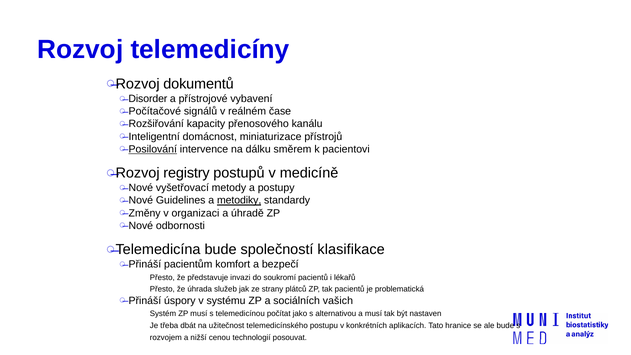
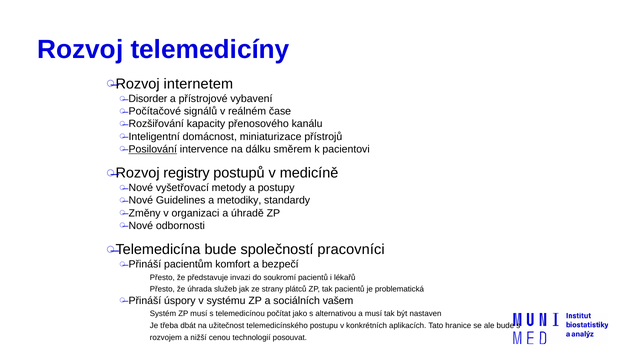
dokumentů: dokumentů -> internetem
metodiky underline: present -> none
klasifikace: klasifikace -> pracovníci
vašich: vašich -> vašem
